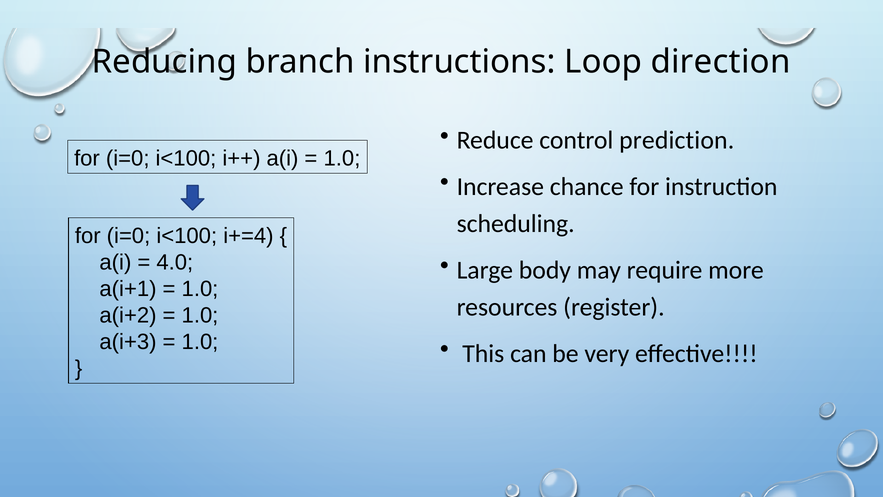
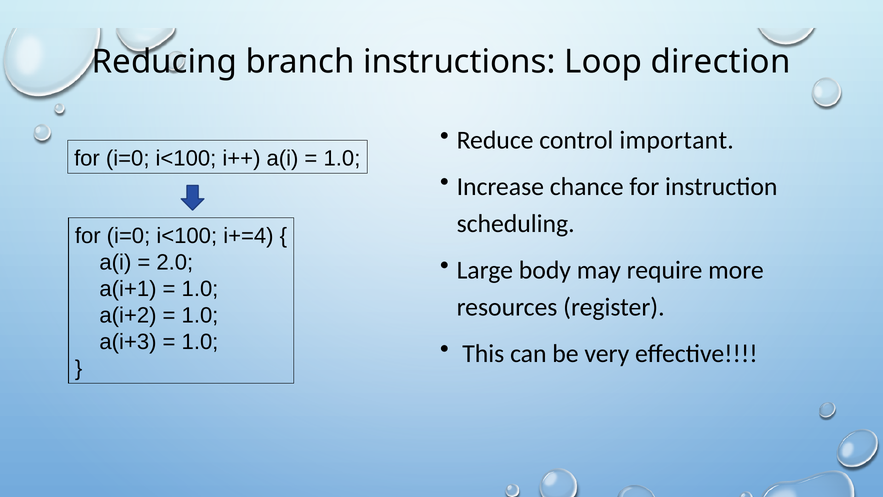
prediction: prediction -> important
4.0: 4.0 -> 2.0
